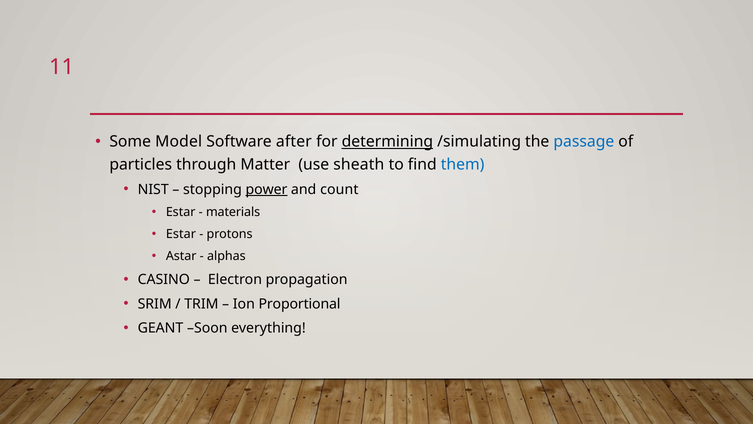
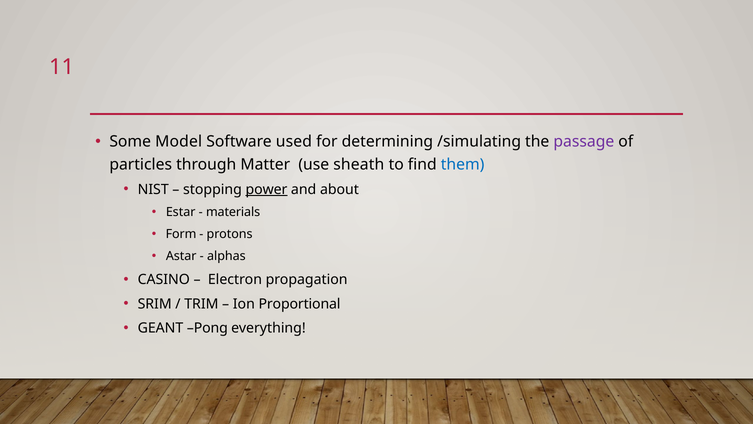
after: after -> used
determining underline: present -> none
passage colour: blue -> purple
count: count -> about
Estar at (181, 234): Estar -> Form
Soon: Soon -> Pong
